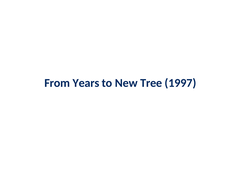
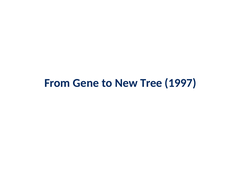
Years: Years -> Gene
